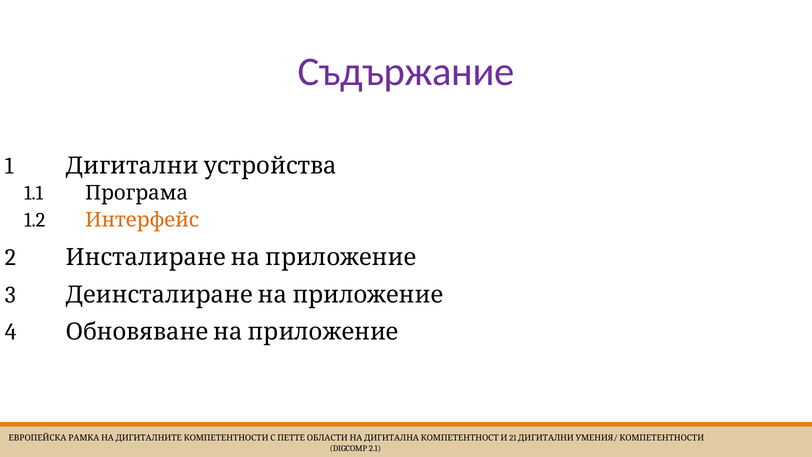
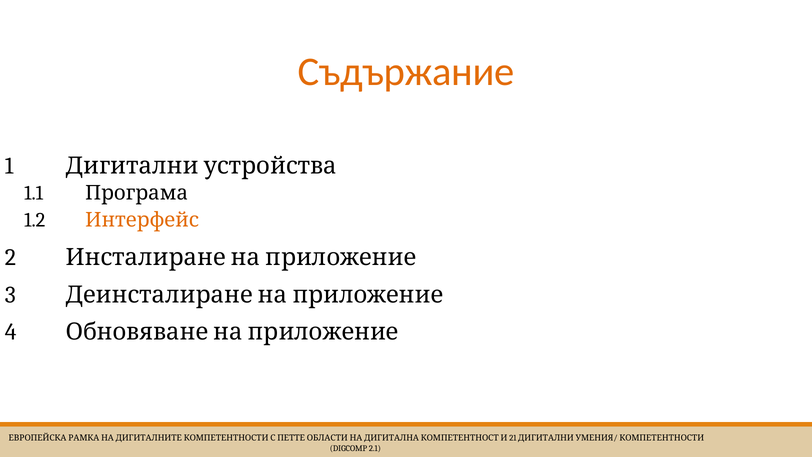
Съдържание colour: purple -> orange
